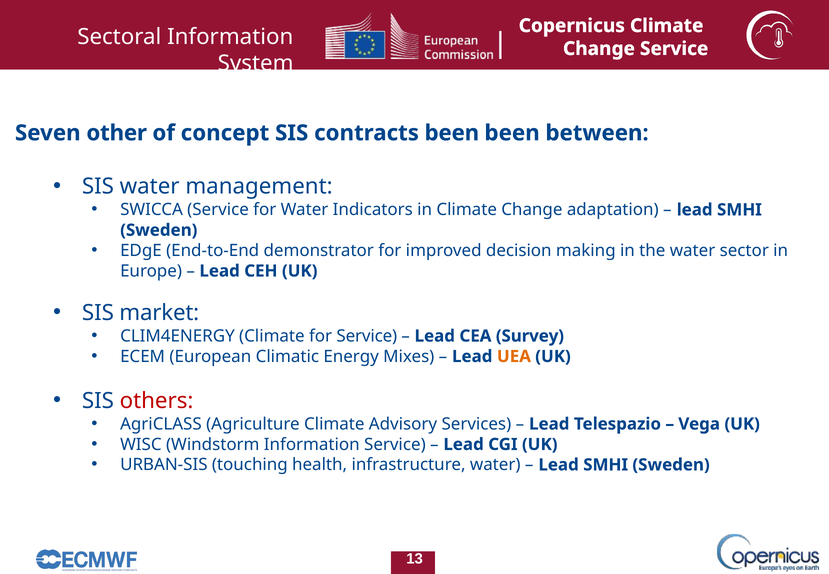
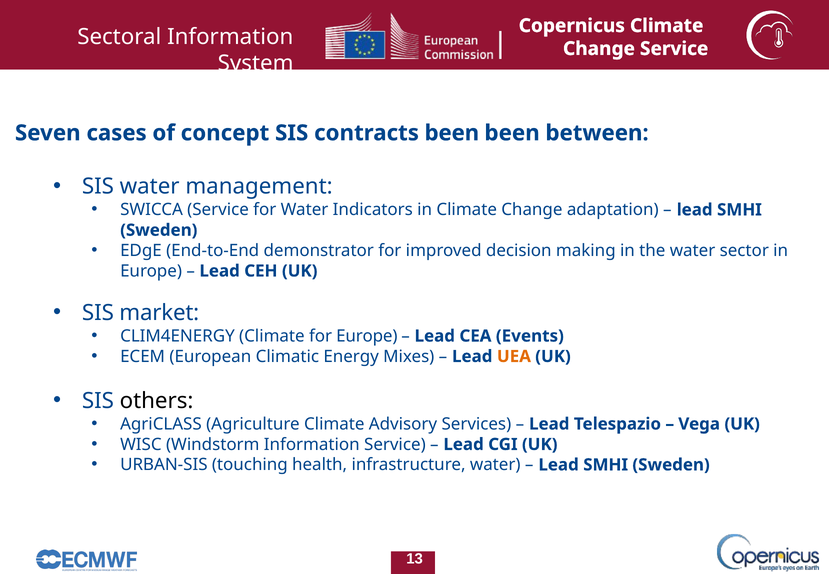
other: other -> cases
for Service: Service -> Europe
Survey: Survey -> Events
others colour: red -> black
